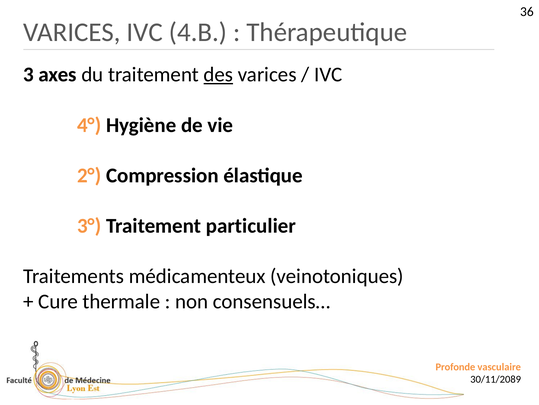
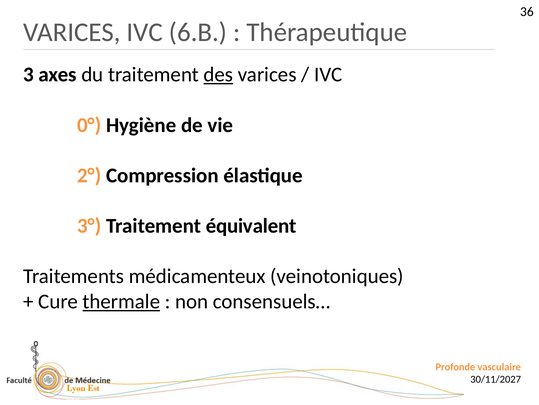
4.B: 4.B -> 6.B
4°: 4° -> 0°
particulier: particulier -> équivalent
thermale underline: none -> present
30/11/2089: 30/11/2089 -> 30/11/2027
